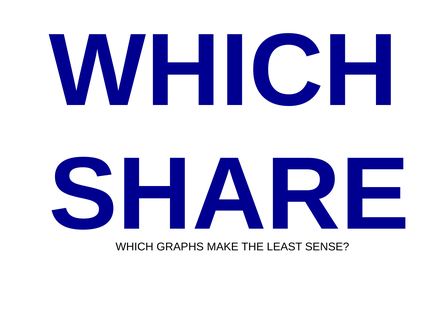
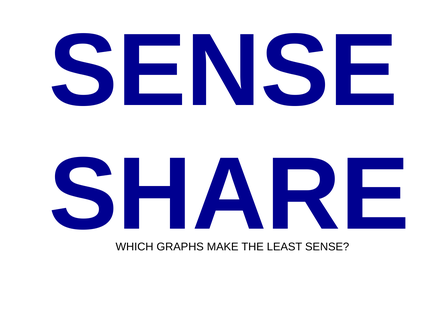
WHICH at (223, 71): WHICH -> SENSE
